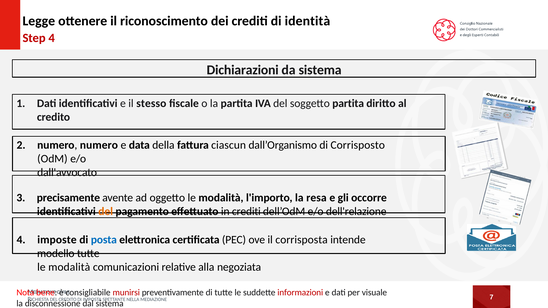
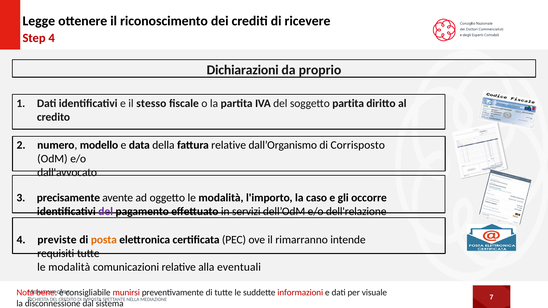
identità: identità -> ricevere
da sistema: sistema -> proprio
numero numero: numero -> modello
fattura ciascun: ciascun -> relative
resa: resa -> caso
del at (106, 211) colour: orange -> purple
in crediti: crediti -> servizi
imposte: imposte -> previste
posta colour: blue -> orange
corrisposta: corrisposta -> rimarranno
modello: modello -> requisiti
negoziata: negoziata -> eventuali
